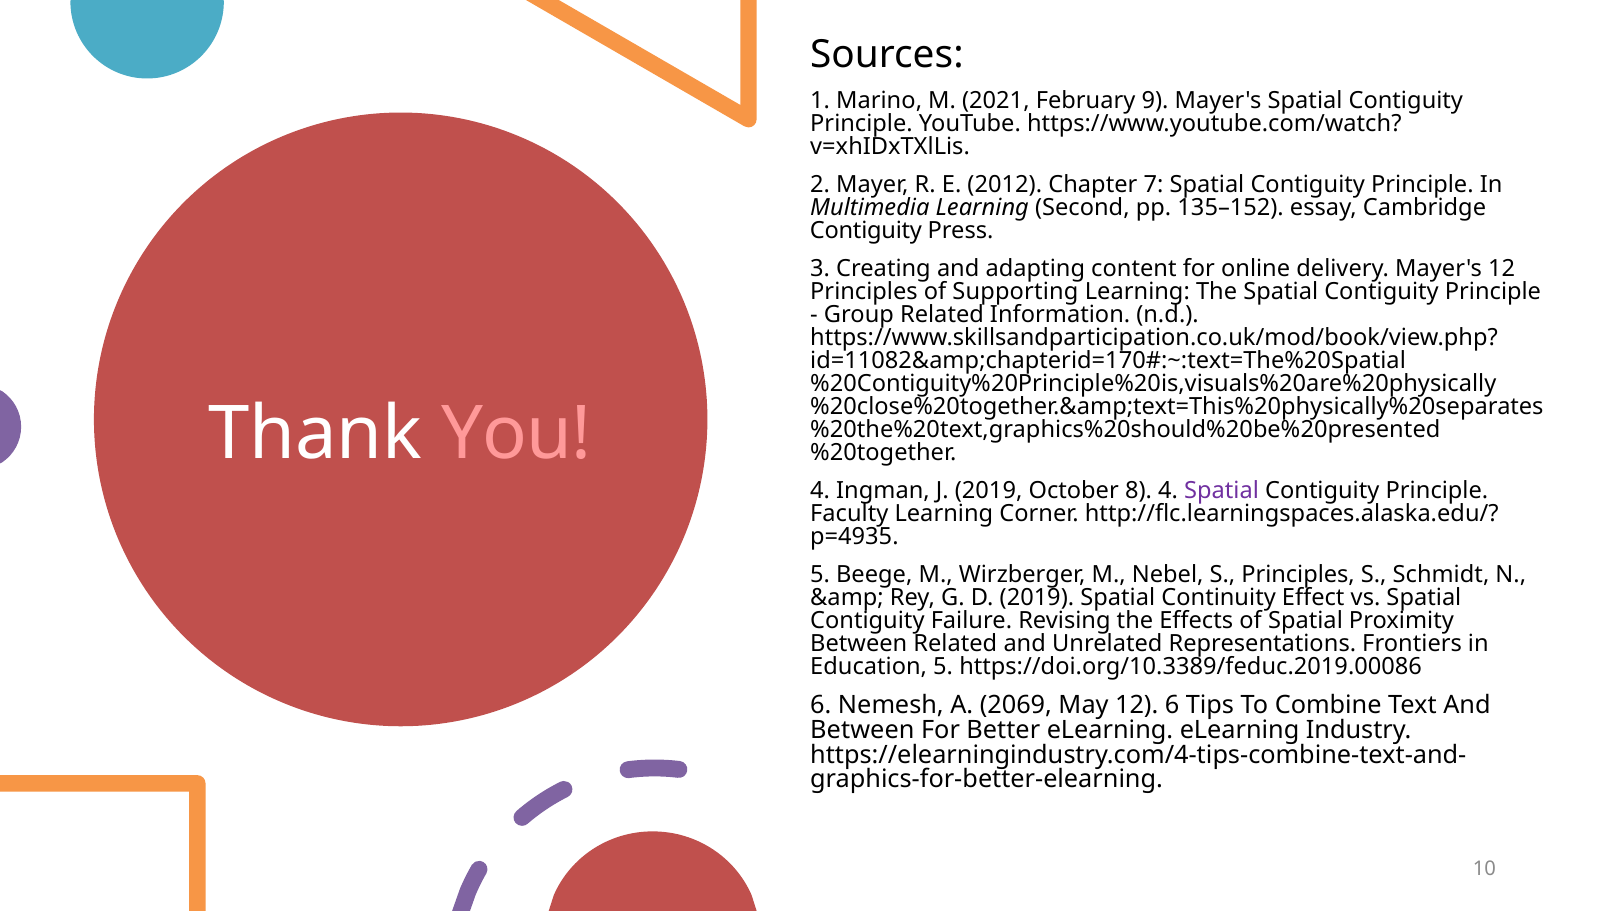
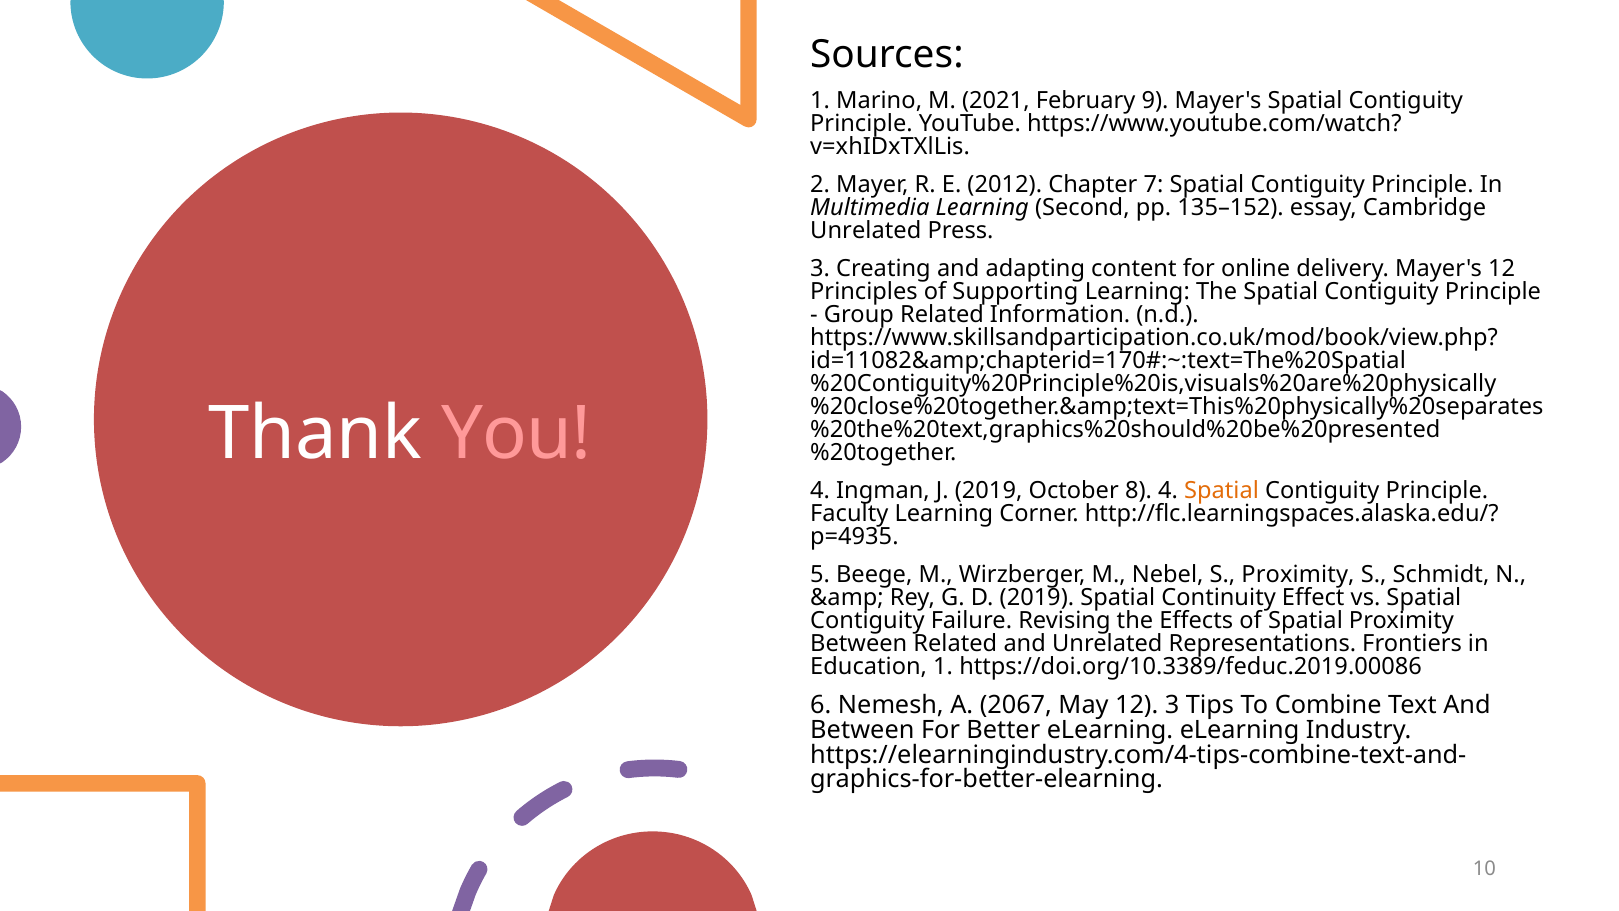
Contiguity at (866, 231): Contiguity -> Unrelated
Spatial at (1221, 491) colour: purple -> orange
S Principles: Principles -> Proximity
Education 5: 5 -> 1
2069: 2069 -> 2067
12 6: 6 -> 3
